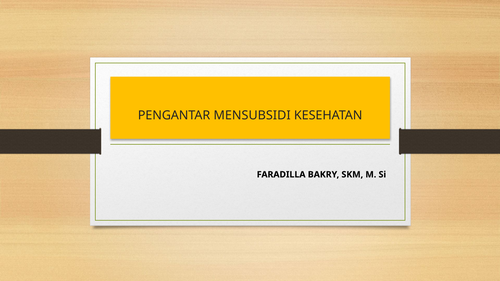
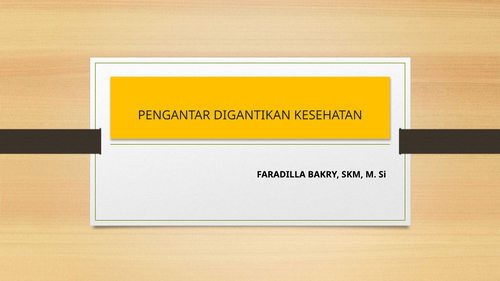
MENSUBSIDI: MENSUBSIDI -> DIGANTIKAN
